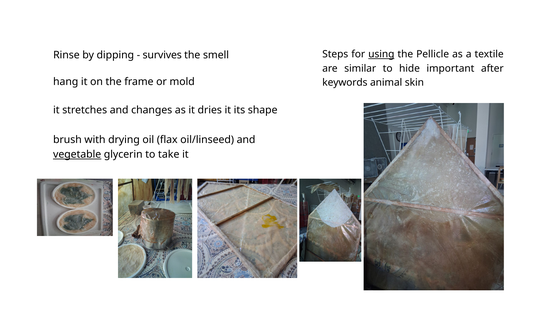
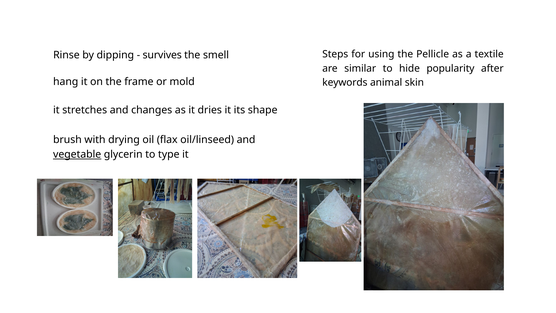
using underline: present -> none
important: important -> popularity
take: take -> type
